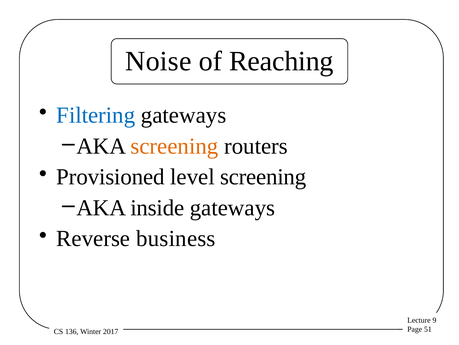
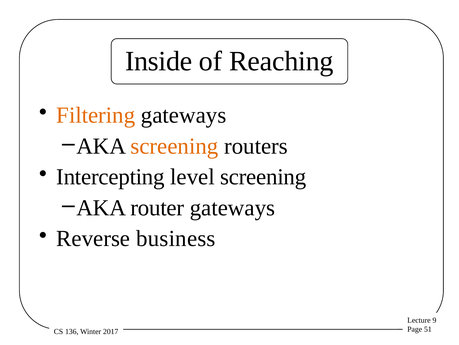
Noise: Noise -> Inside
Filtering colour: blue -> orange
Provisioned: Provisioned -> Intercepting
inside: inside -> router
